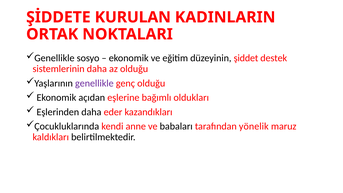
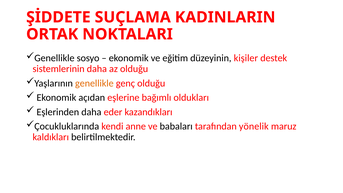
KURULAN: KURULAN -> SUÇLAMA
şiddet: şiddet -> kişiler
genellikle at (94, 83) colour: purple -> orange
